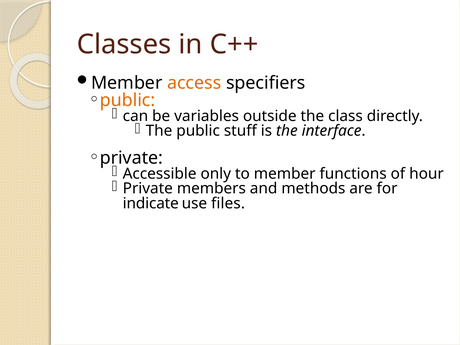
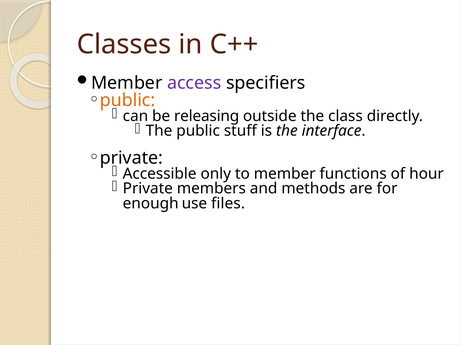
access colour: orange -> purple
variables: variables -> releasing
indicate: indicate -> enough
